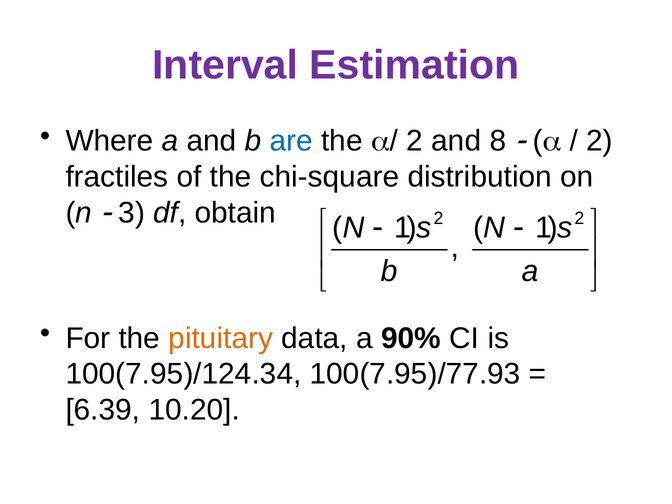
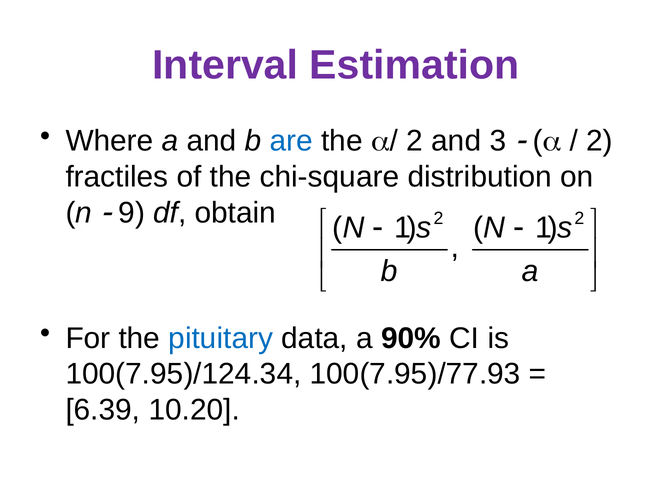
8: 8 -> 3
3: 3 -> 9
pituitary colour: orange -> blue
